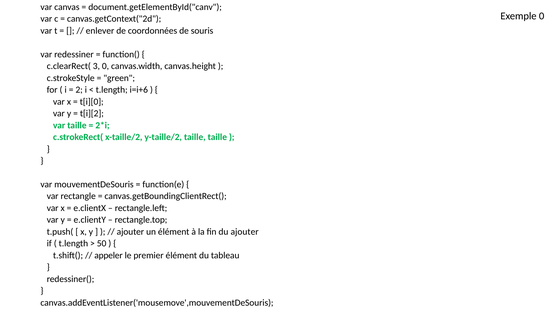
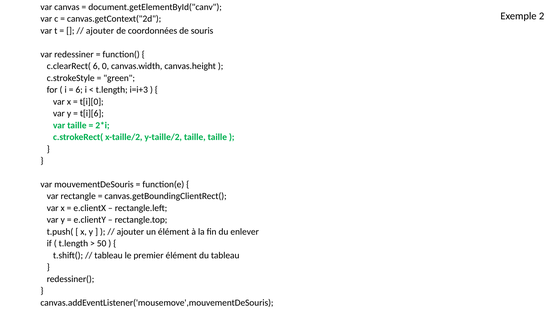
Exemple 0: 0 -> 2
enlever at (100, 31): enlever -> ajouter
c.clearRect( 3: 3 -> 6
2 at (79, 90): 2 -> 6
i=i+6: i=i+6 -> i=i+3
t[i][2: t[i][2 -> t[i][6
du ajouter: ajouter -> enlever
appeler at (109, 255): appeler -> tableau
